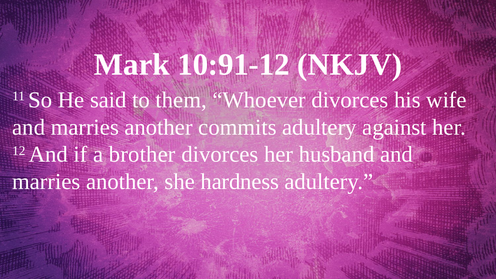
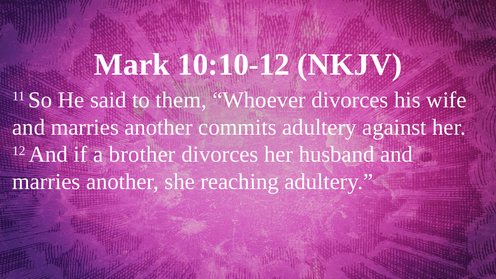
10:91-12: 10:91-12 -> 10:10-12
hardness: hardness -> reaching
